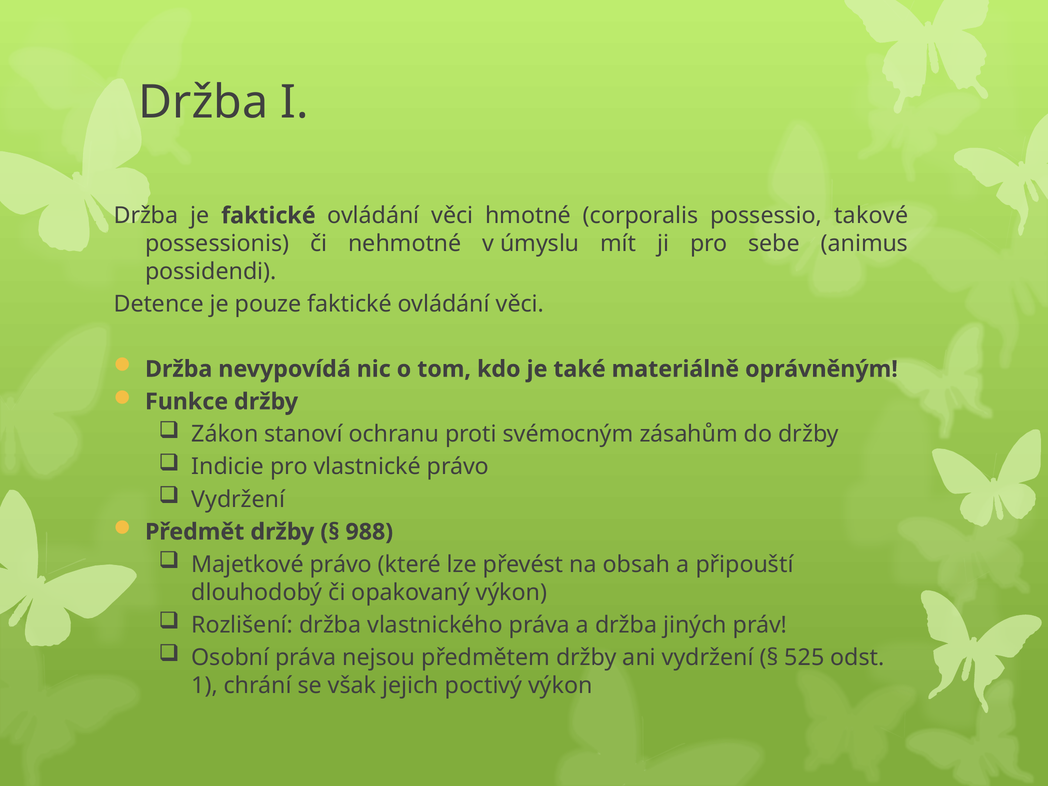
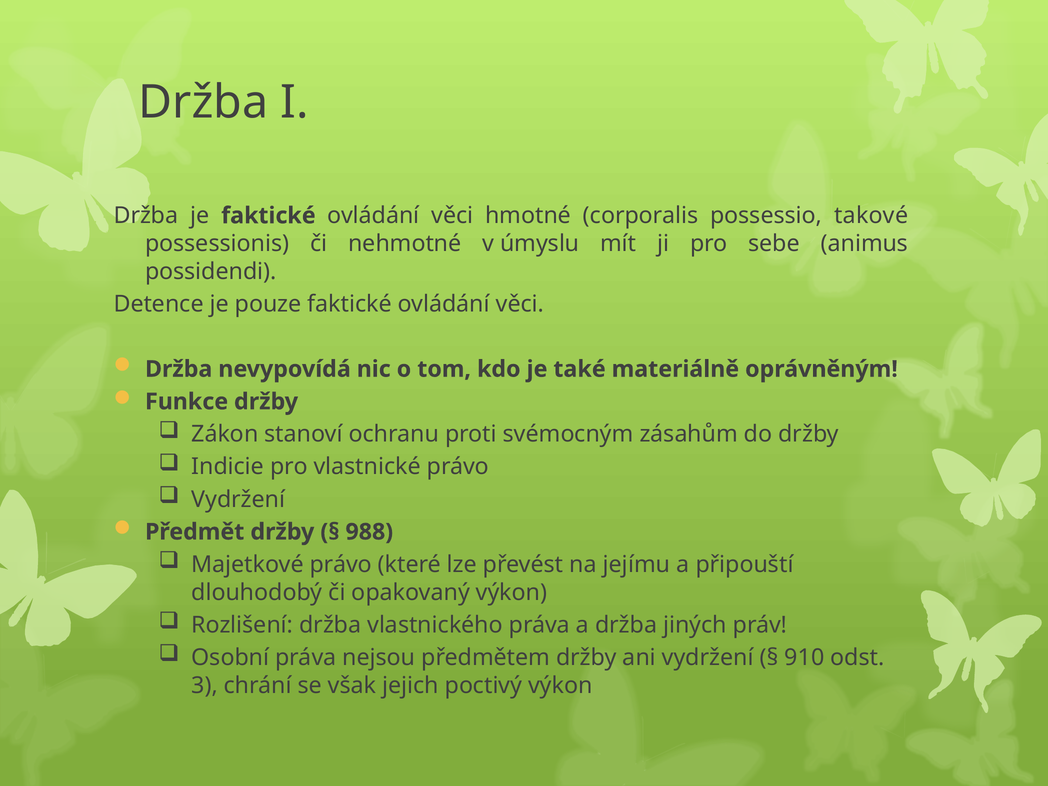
obsah: obsah -> jejímu
525: 525 -> 910
1: 1 -> 3
